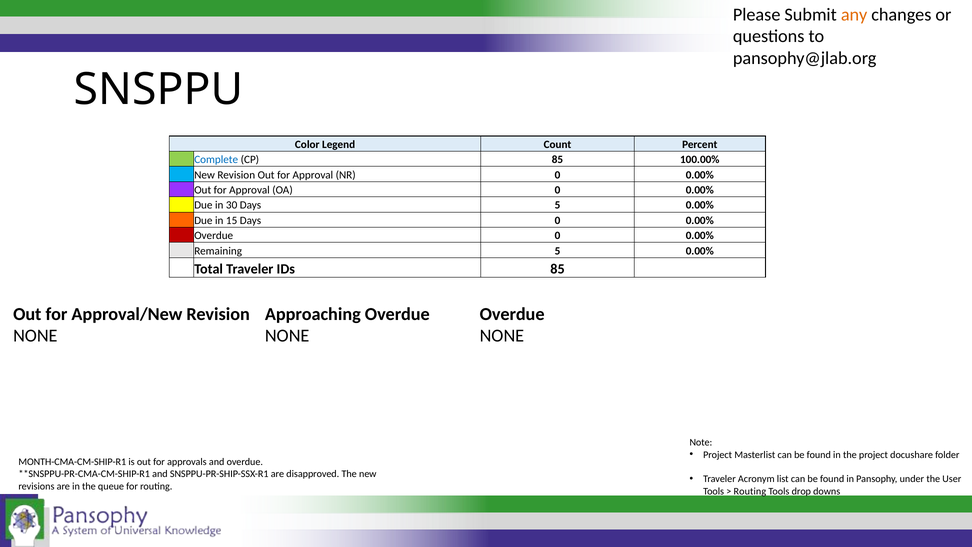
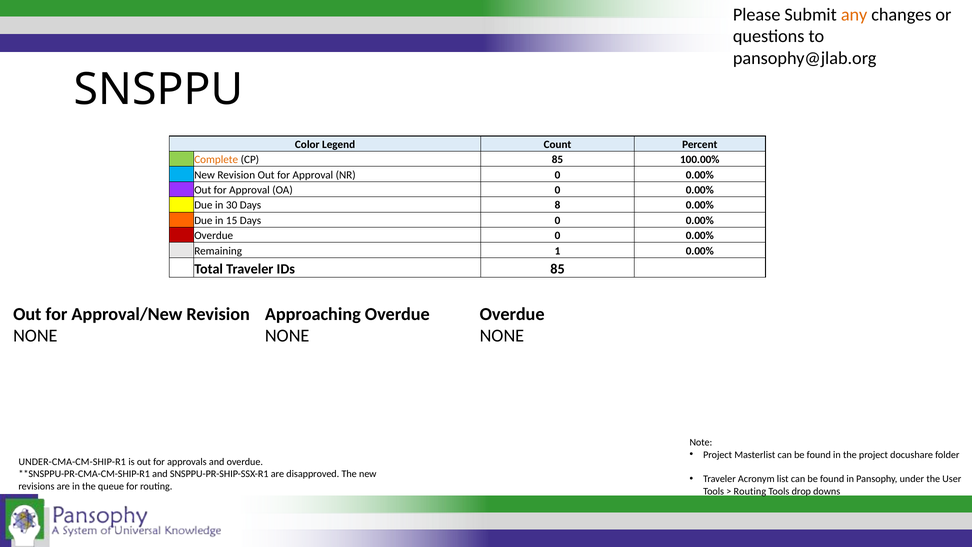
Complete colour: blue -> orange
Days 5: 5 -> 8
Remaining 5: 5 -> 1
MONTH-CMA-CM-SHIP-R1: MONTH-CMA-CM-SHIP-R1 -> UNDER-CMA-CM-SHIP-R1
